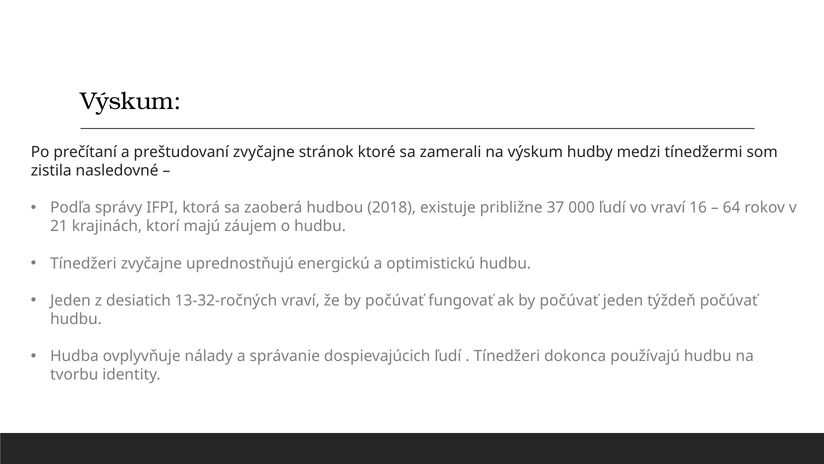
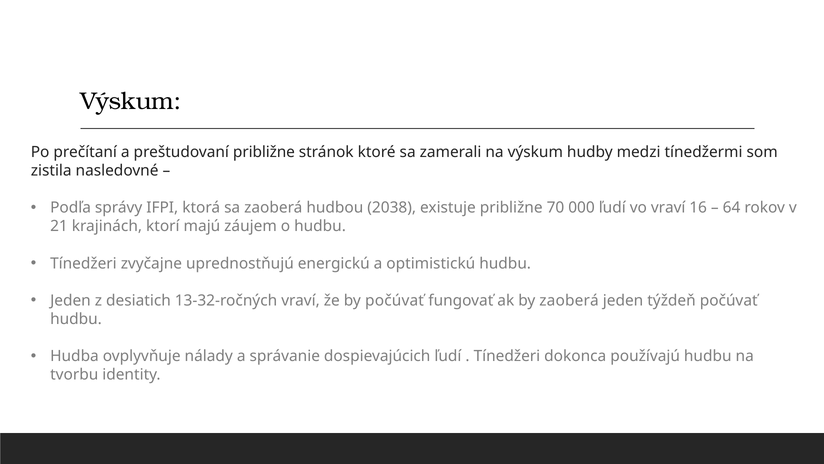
preštudovaní zvyčajne: zvyčajne -> približne
2018: 2018 -> 2038
37: 37 -> 70
ak by počúvať: počúvať -> zaoberá
